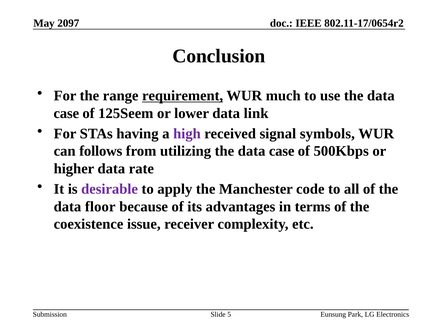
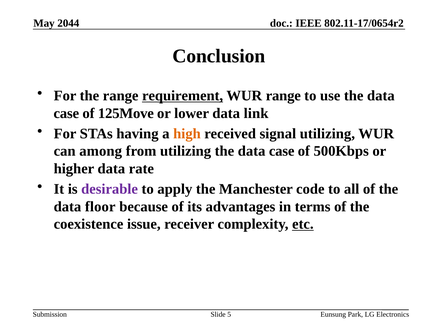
2097: 2097 -> 2044
WUR much: much -> range
125Seem: 125Seem -> 125Move
high colour: purple -> orange
signal symbols: symbols -> utilizing
follows: follows -> among
etc underline: none -> present
